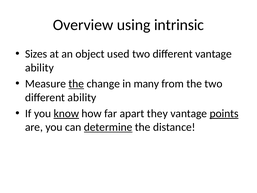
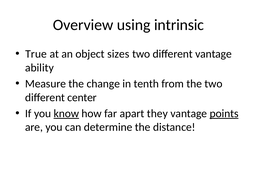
Sizes: Sizes -> True
used: used -> sizes
the at (76, 84) underline: present -> none
many: many -> tenth
different ability: ability -> center
determine underline: present -> none
